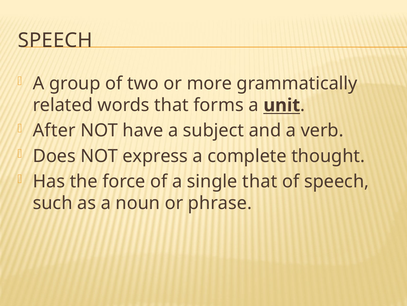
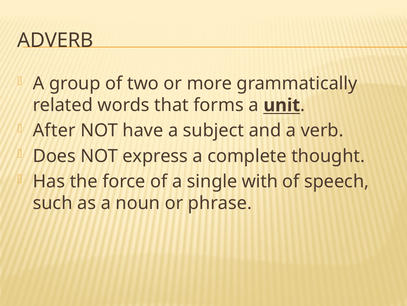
SPEECH at (55, 40): SPEECH -> ADVERB
single that: that -> with
